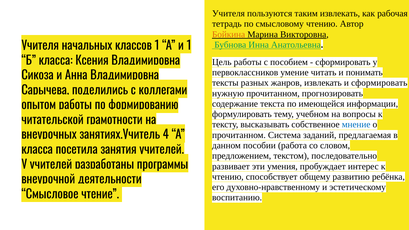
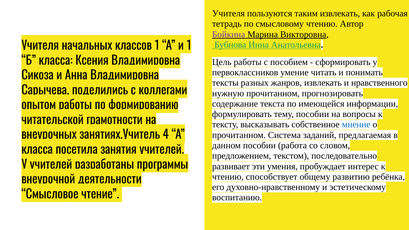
Бойкина colour: orange -> purple
и сформировать: сформировать -> нравственного
тему учебном: учебном -> пособии
